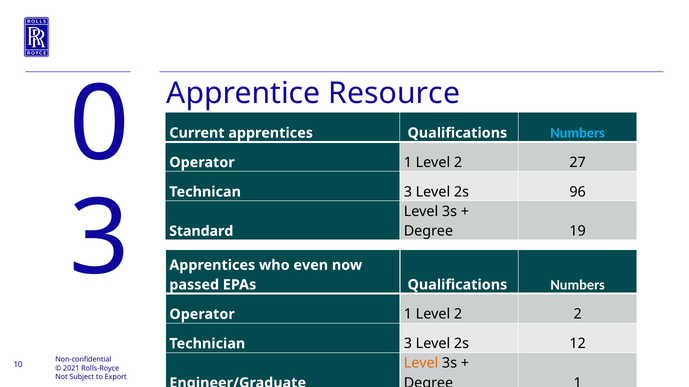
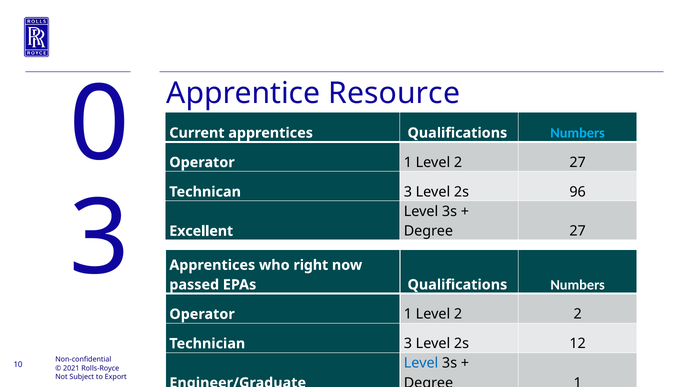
Degree 19: 19 -> 27
Standard: Standard -> Excellent
even: even -> right
Level at (421, 364) colour: orange -> blue
